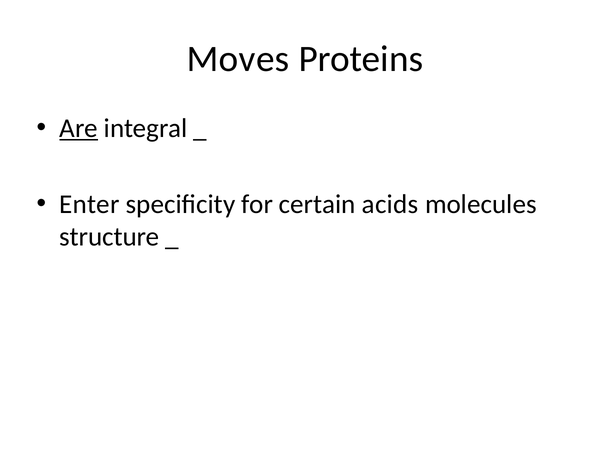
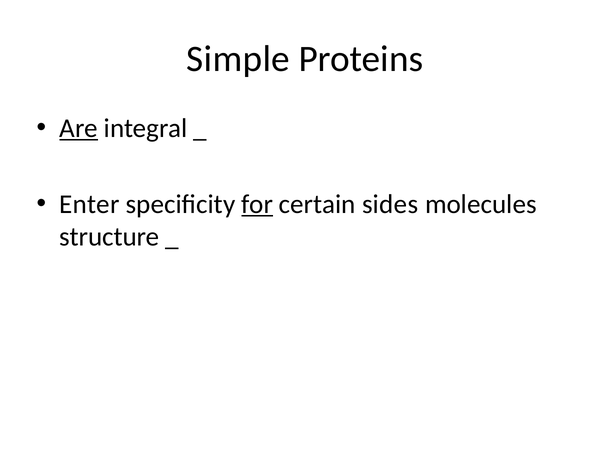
Moves: Moves -> Simple
for underline: none -> present
acids: acids -> sides
